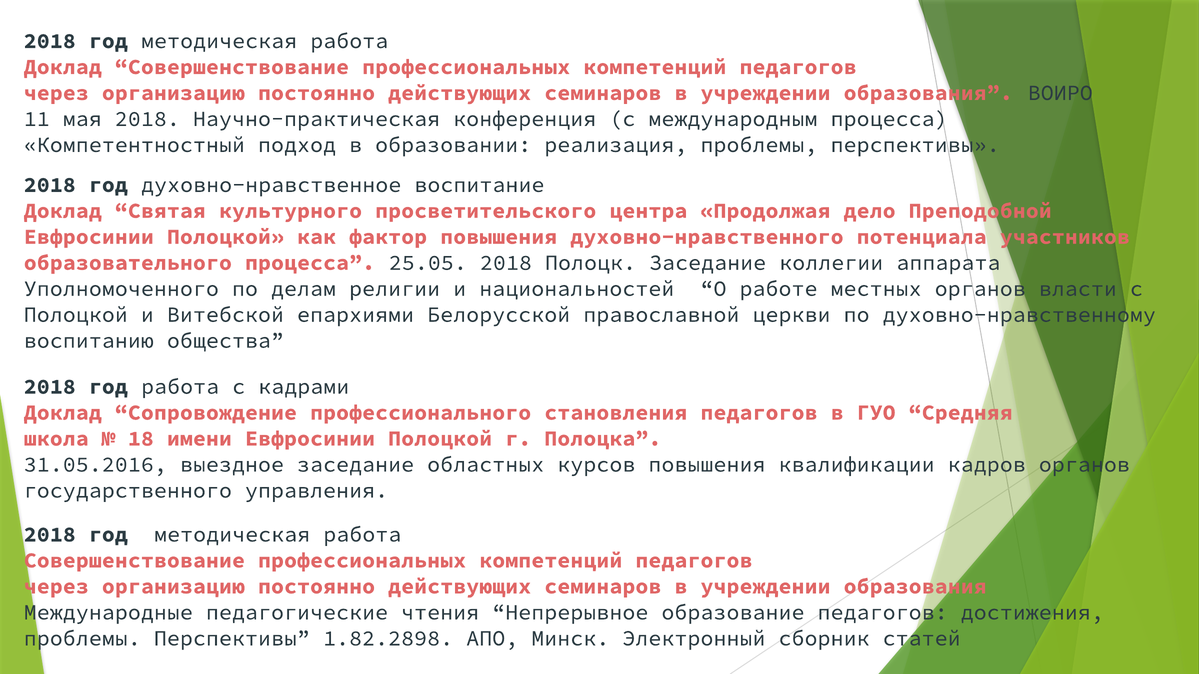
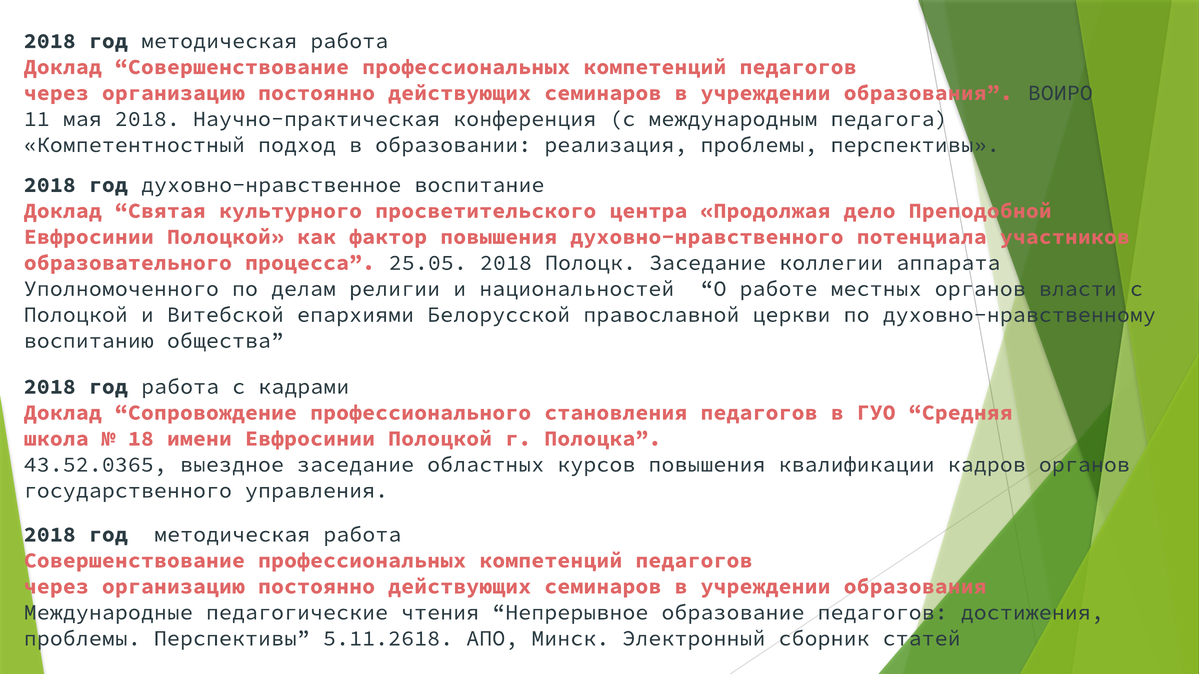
международным процесса: процесса -> педагога
31.05.2016: 31.05.2016 -> 43.52.0365
1.82.2898: 1.82.2898 -> 5.11.2618
